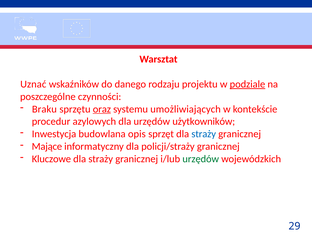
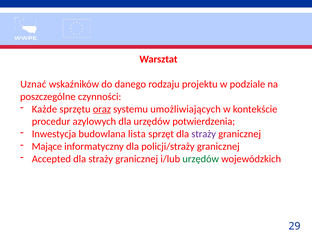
podziale underline: present -> none
Braku: Braku -> Każde
użytkowników: użytkowników -> potwierdzenia
opis: opis -> lista
straży at (204, 134) colour: blue -> purple
Kluczowe: Kluczowe -> Accepted
